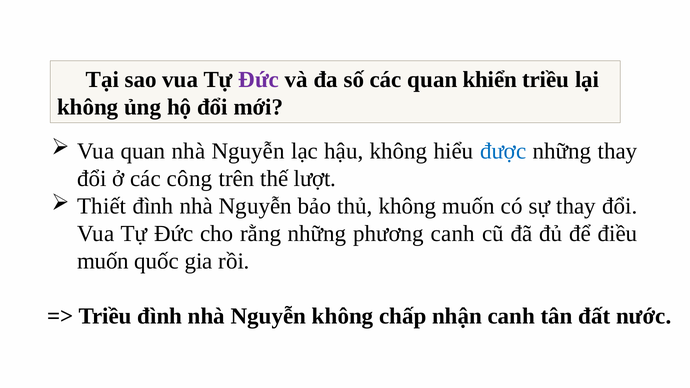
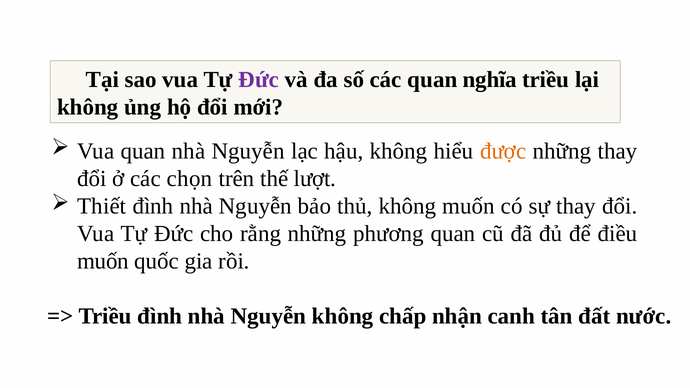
khiển: khiển -> nghĩa
được colour: blue -> orange
công: công -> chọn
phương canh: canh -> quan
